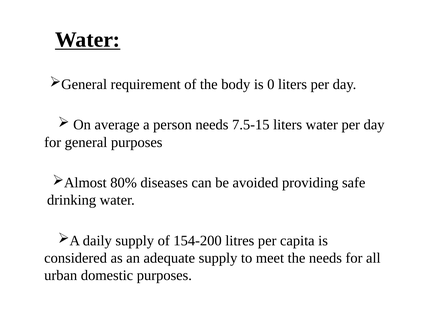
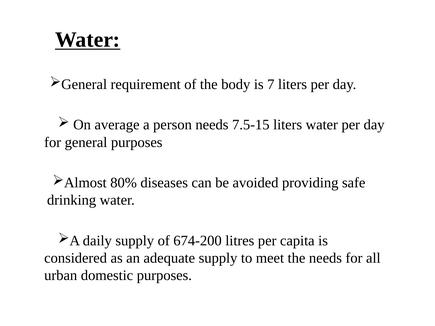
0: 0 -> 7
154-200: 154-200 -> 674-200
